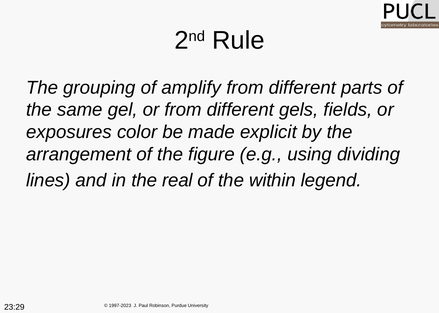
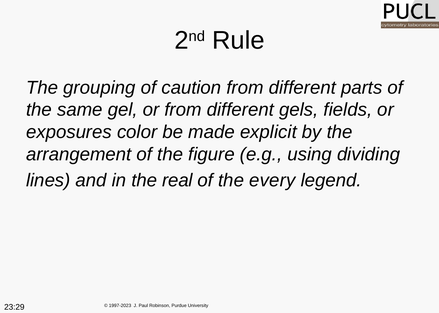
amplify: amplify -> caution
within: within -> every
